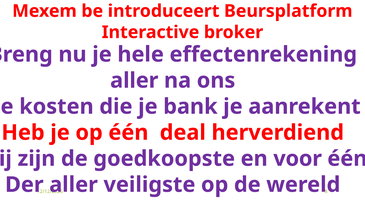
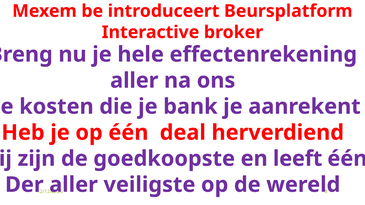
voor: voor -> leeft
